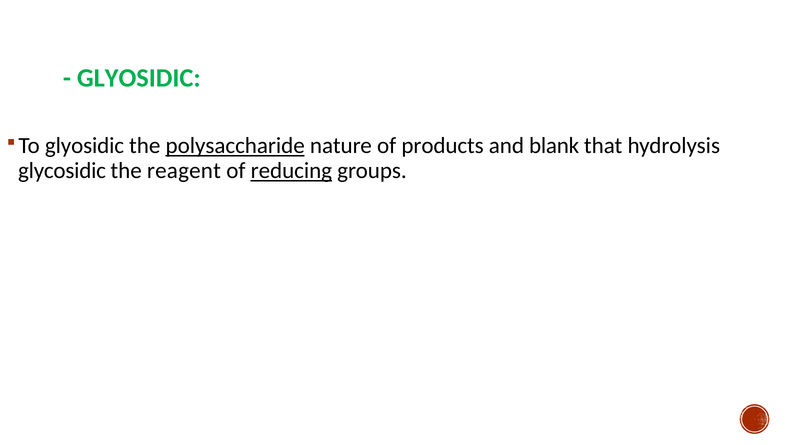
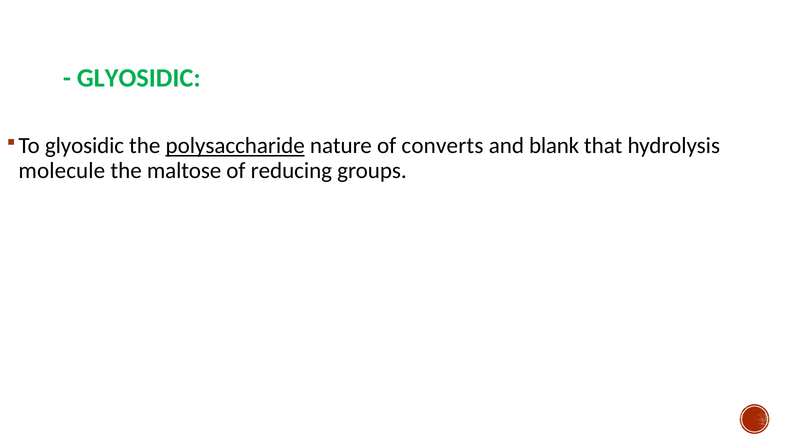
products: products -> converts
glycosidic: glycosidic -> molecule
reagent: reagent -> maltose
reducing underline: present -> none
